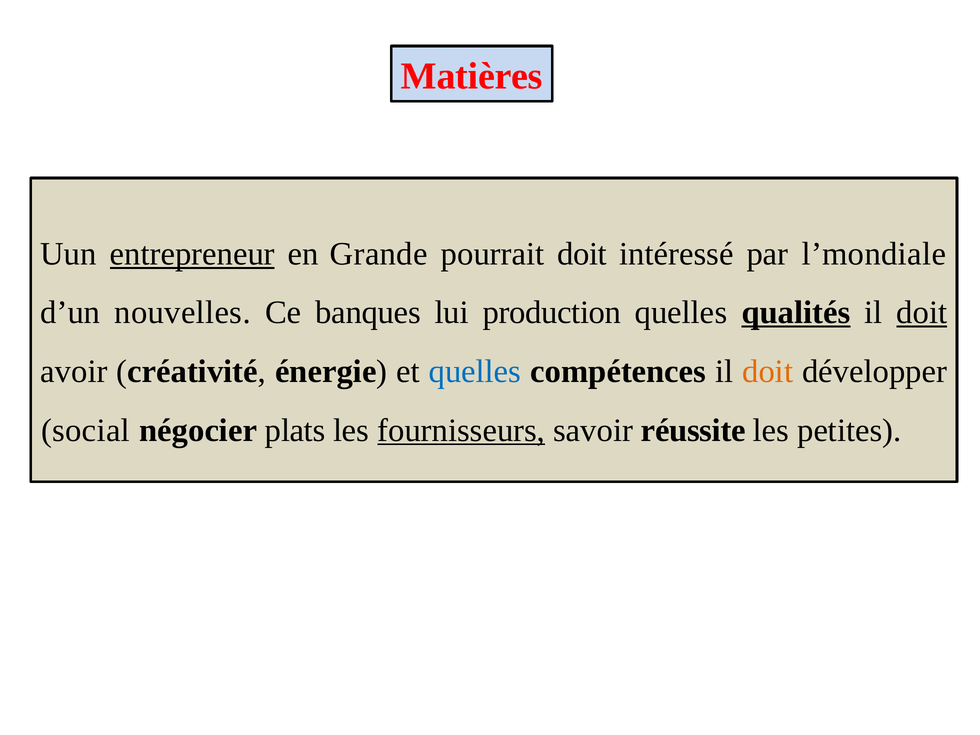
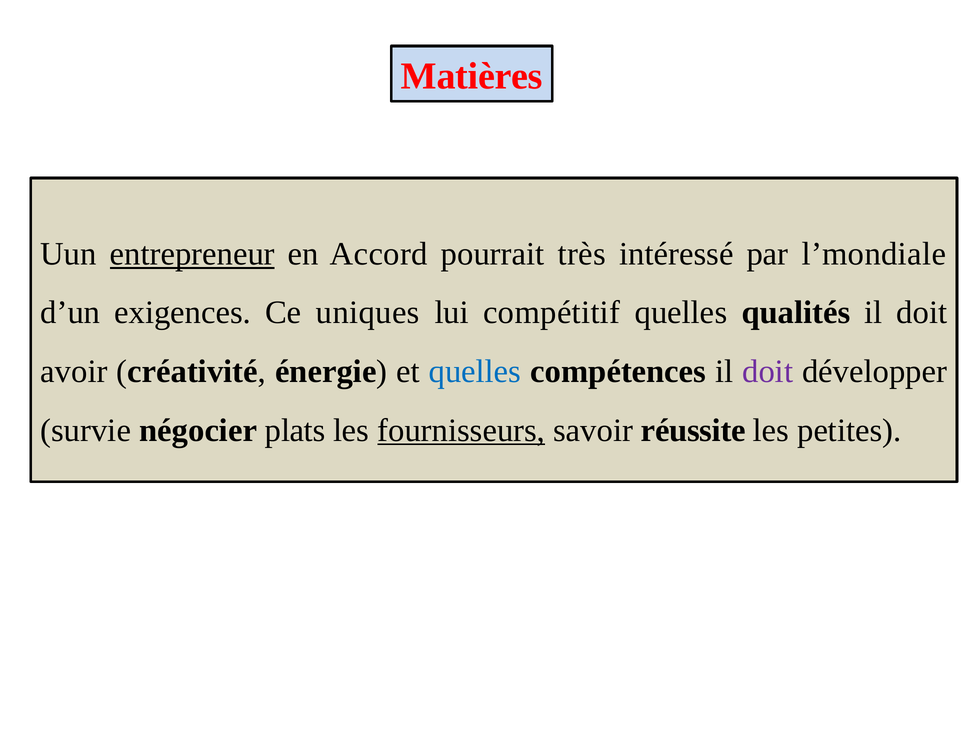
Grande: Grande -> Accord
pourrait doit: doit -> très
nouvelles: nouvelles -> exigences
banques: banques -> uniques
production: production -> compétitif
qualités underline: present -> none
doit at (922, 313) underline: present -> none
doit at (768, 371) colour: orange -> purple
social: social -> survie
